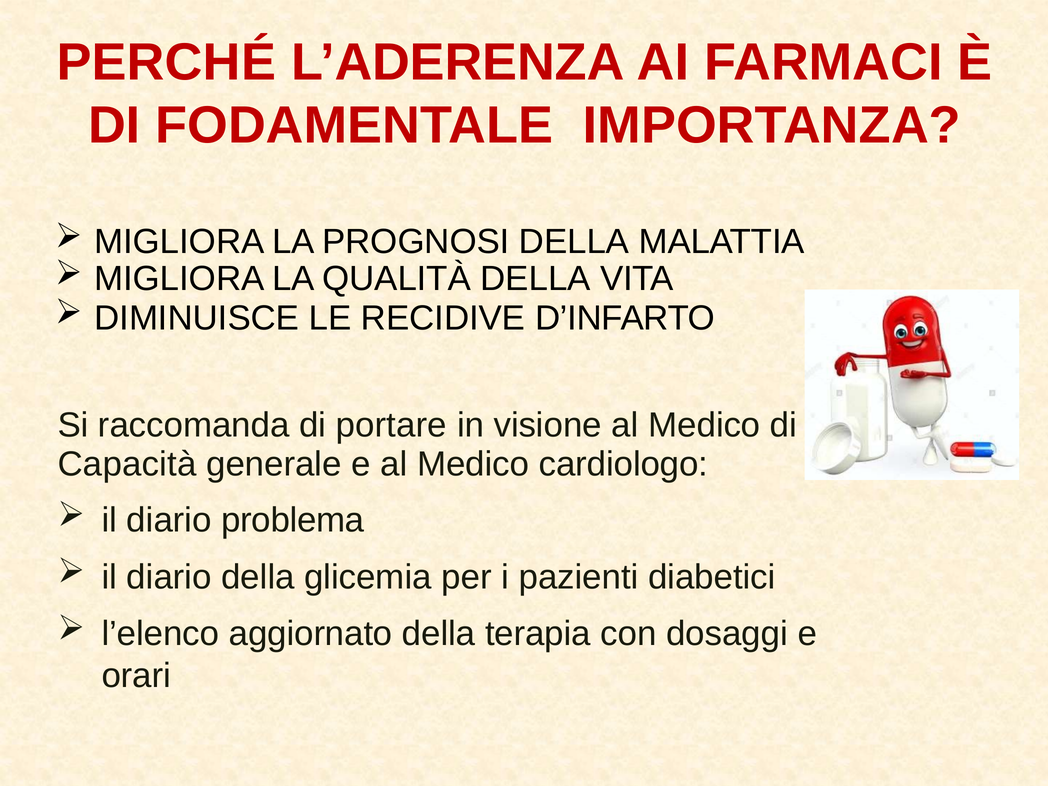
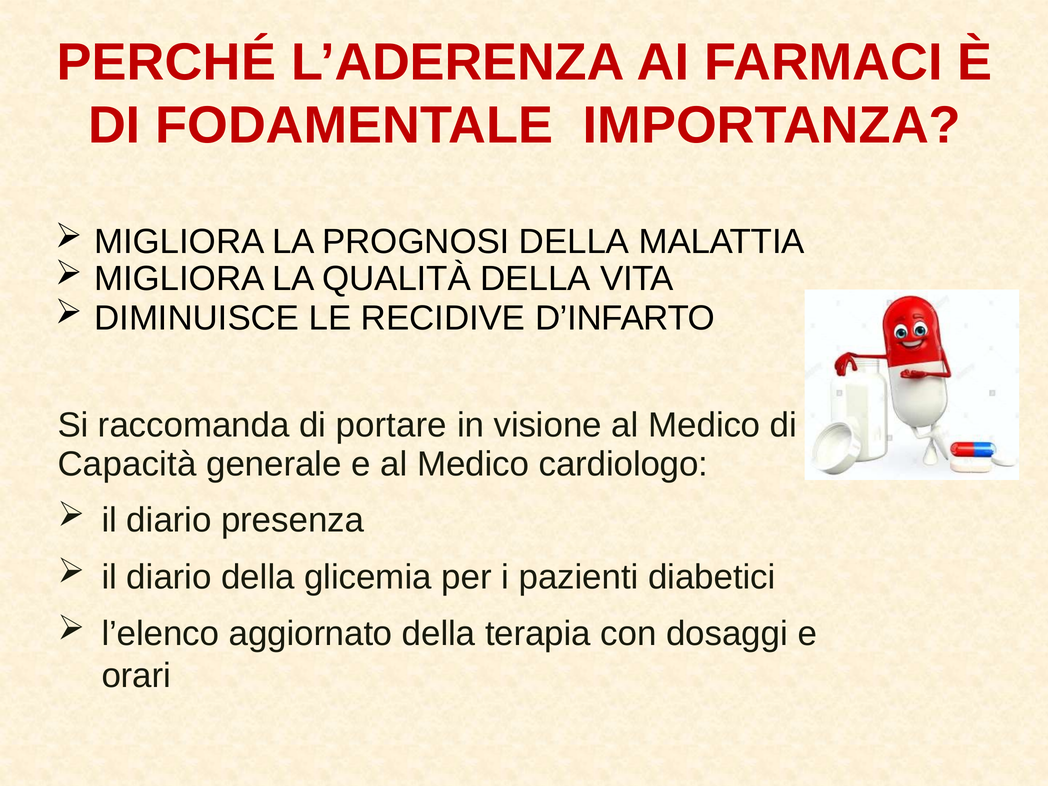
problema: problema -> presenza
